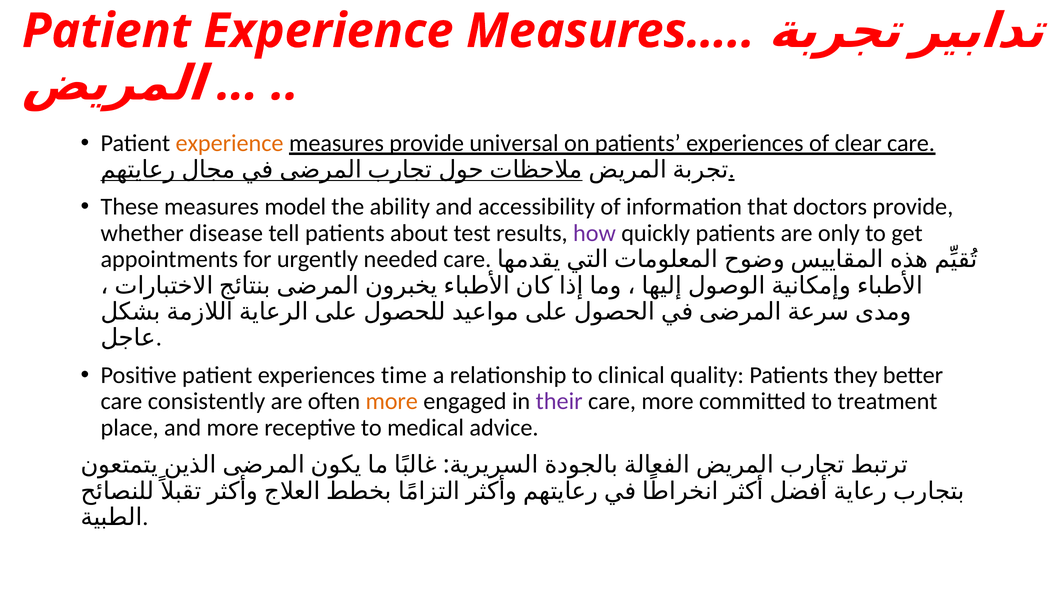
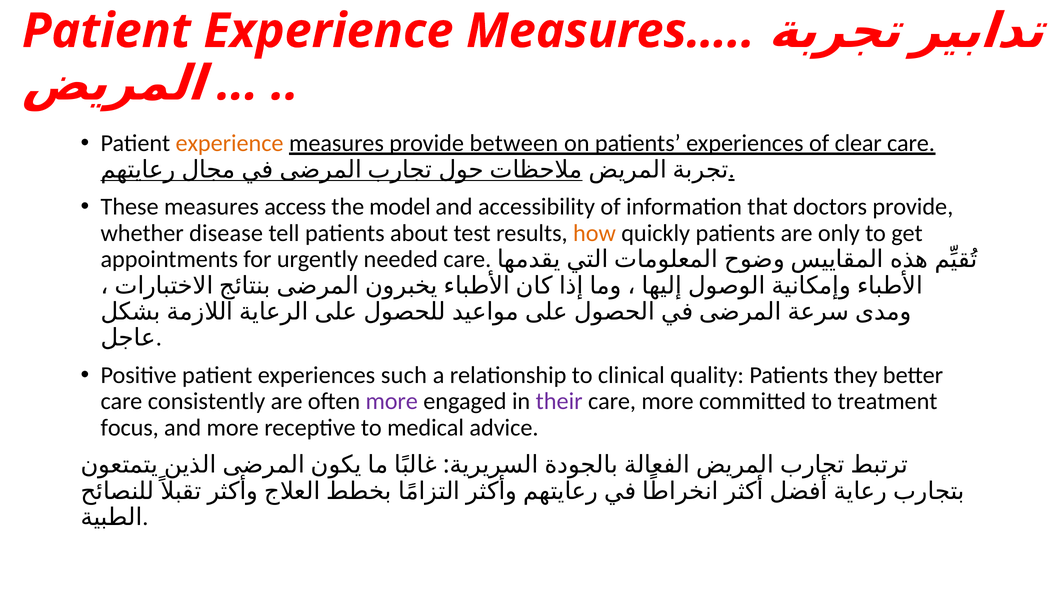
universal: universal -> between
model: model -> access
ability: ability -> model
how colour: purple -> orange
time: time -> such
more at (392, 401) colour: orange -> purple
place: place -> focus
